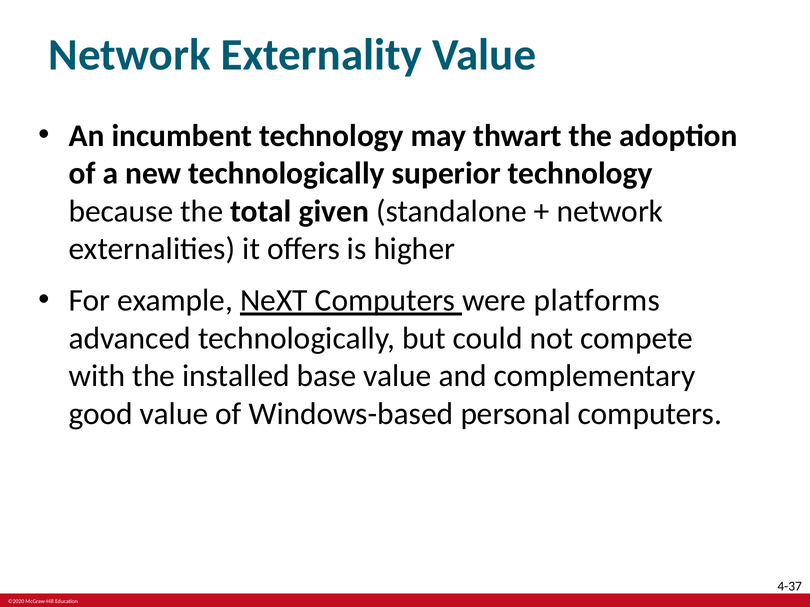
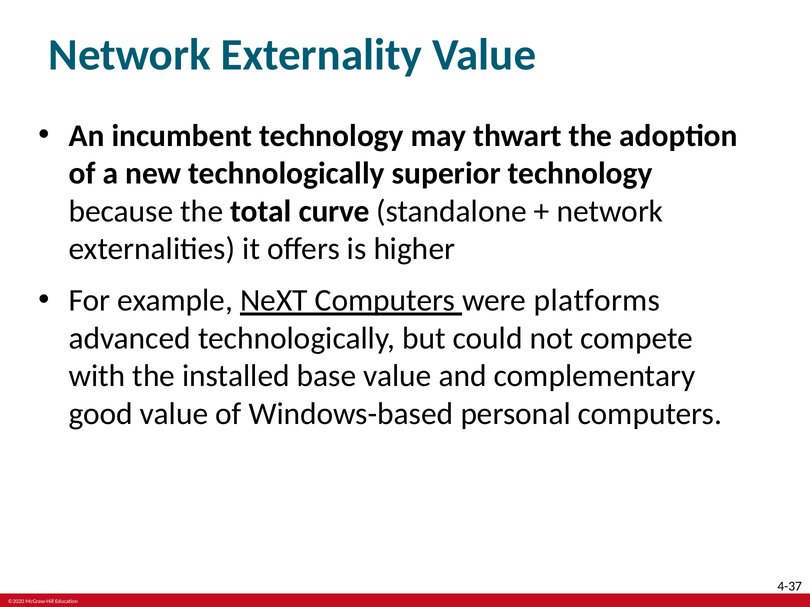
given: given -> curve
